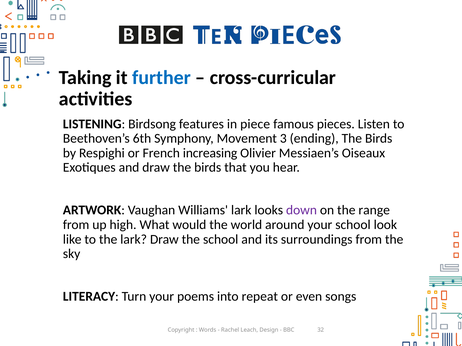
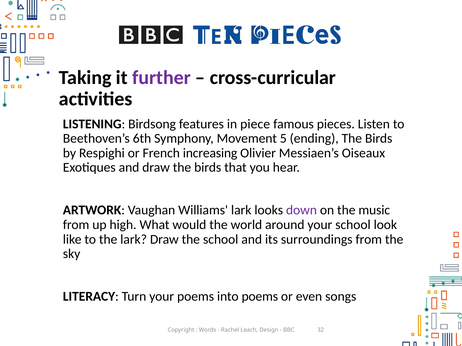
further colour: blue -> purple
3: 3 -> 5
range: range -> music
into repeat: repeat -> poems
